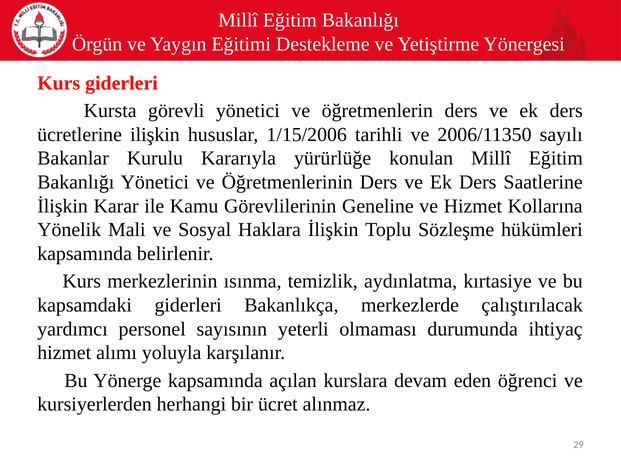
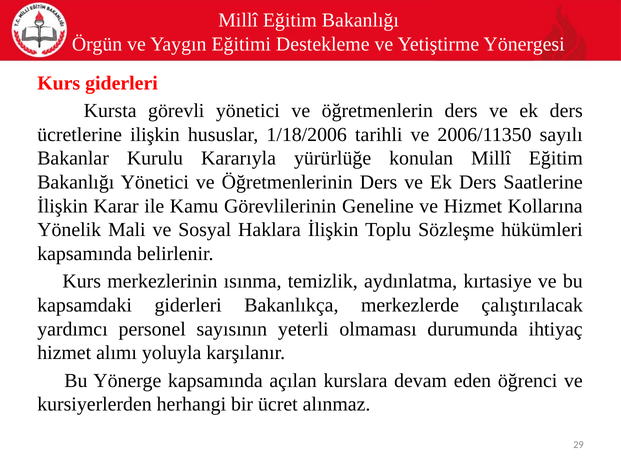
1/15/2006: 1/15/2006 -> 1/18/2006
